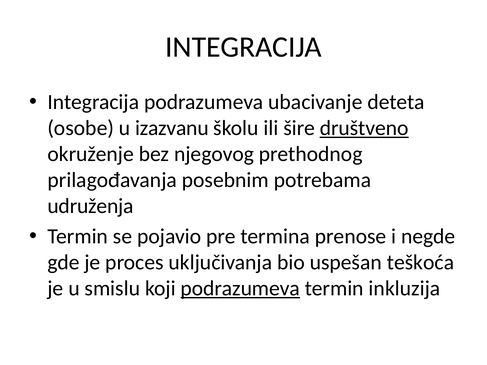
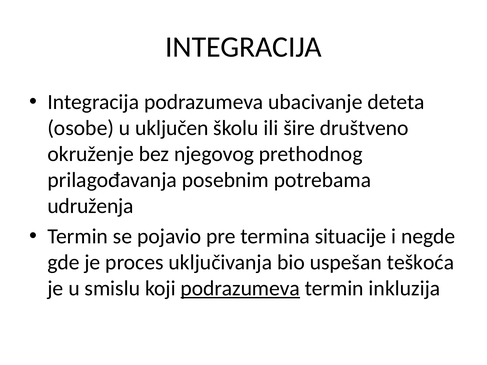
izazvanu: izazvanu -> uključen
društveno underline: present -> none
prenose: prenose -> situacije
